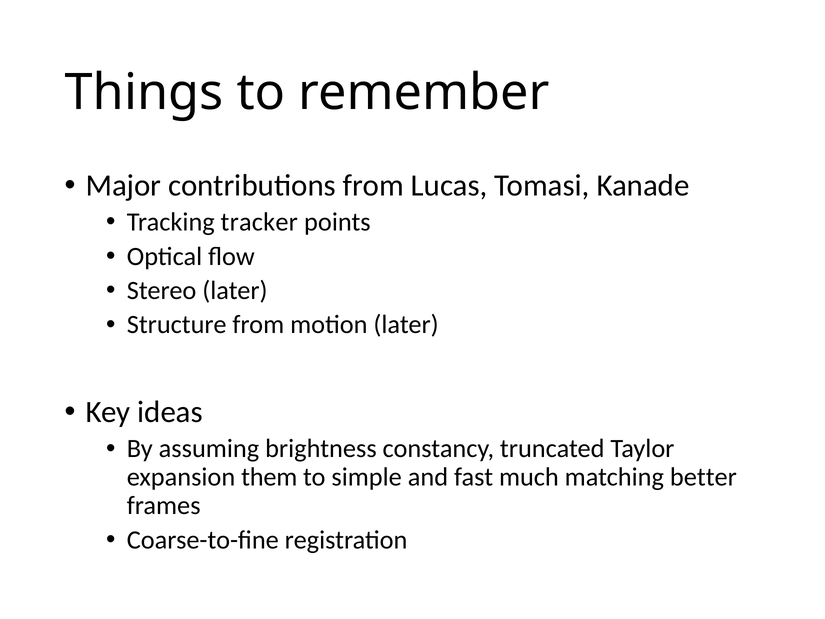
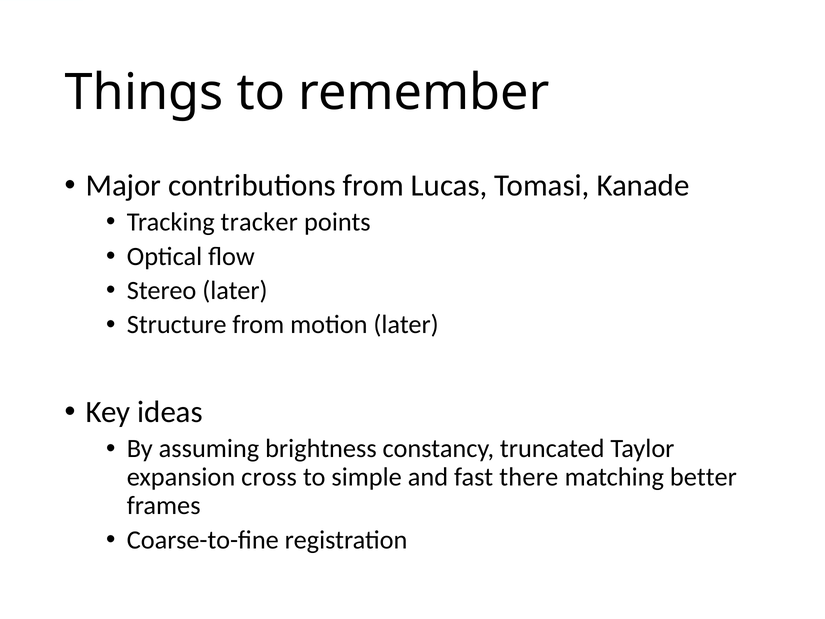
them: them -> cross
much: much -> there
